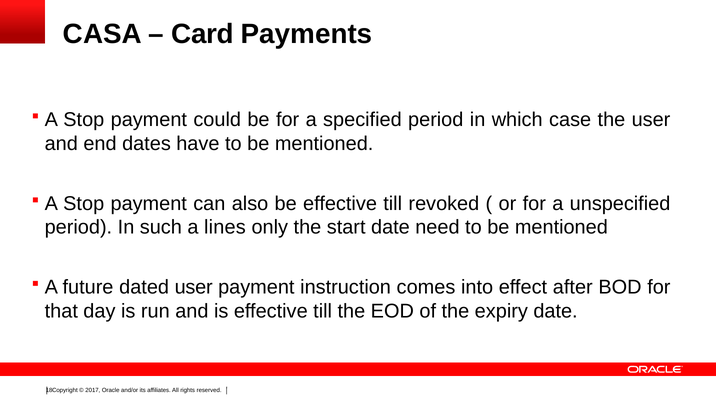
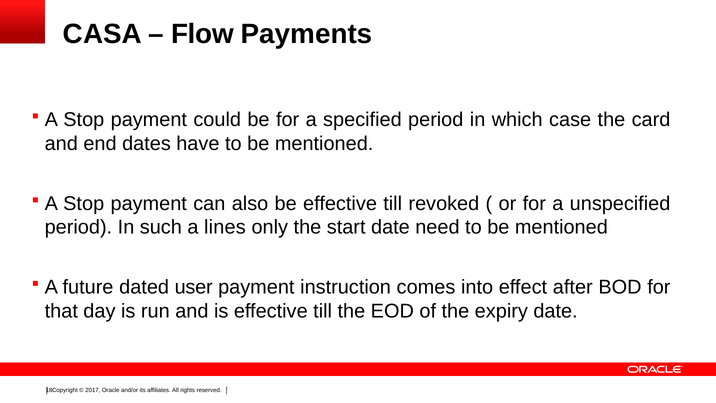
Card: Card -> Flow
the user: user -> card
